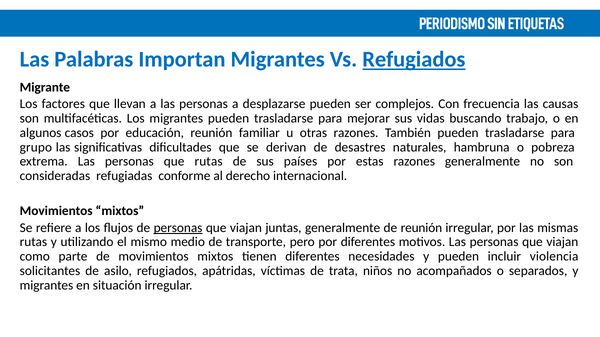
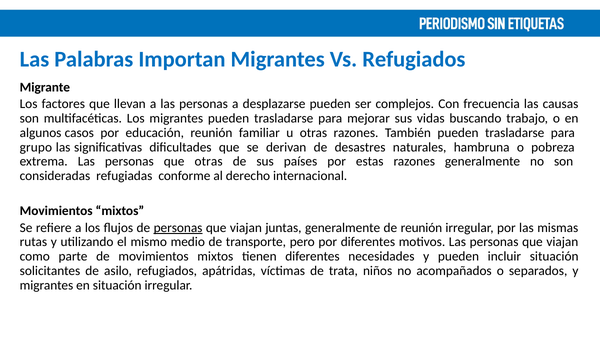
Refugiados at (414, 60) underline: present -> none
que rutas: rutas -> otras
incluir violencia: violencia -> situación
